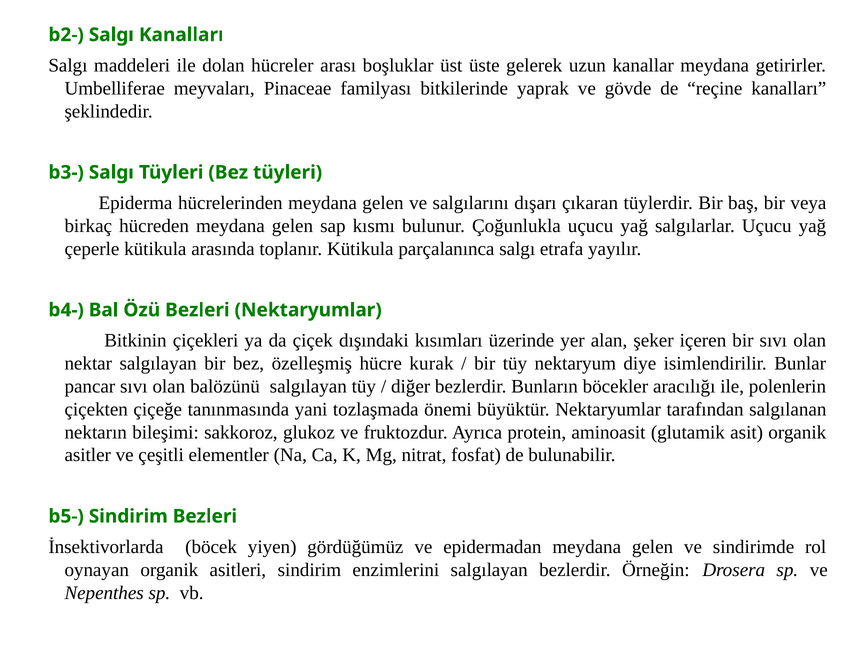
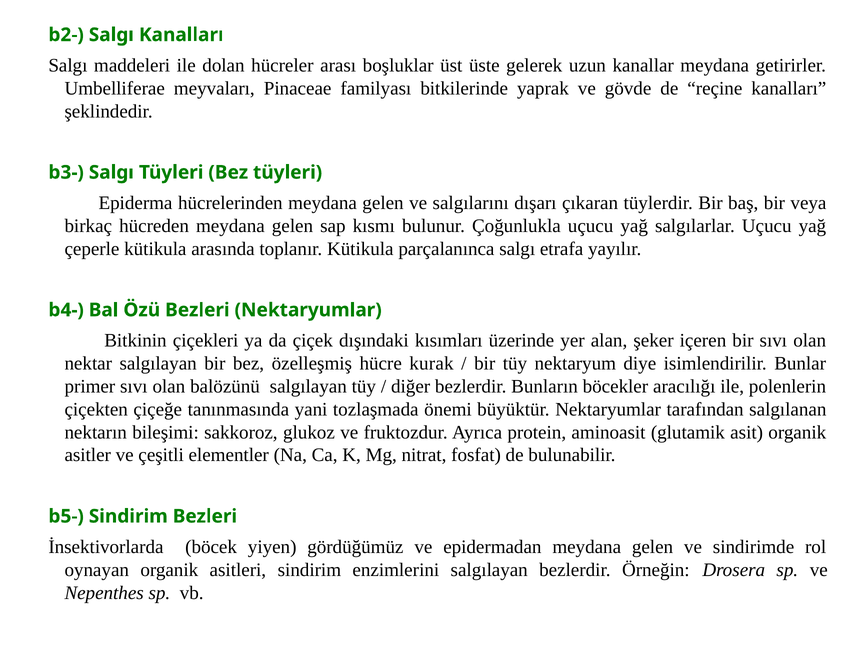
pancar: pancar -> primer
